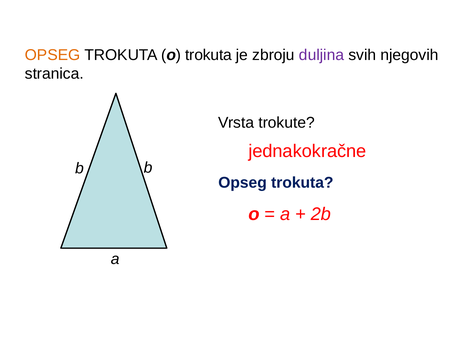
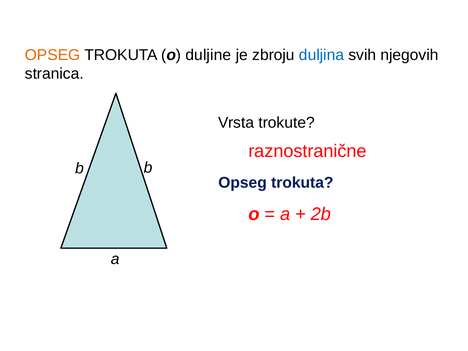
o trokuta: trokuta -> duljine
duljina colour: purple -> blue
jednakokračne: jednakokračne -> raznostranične
